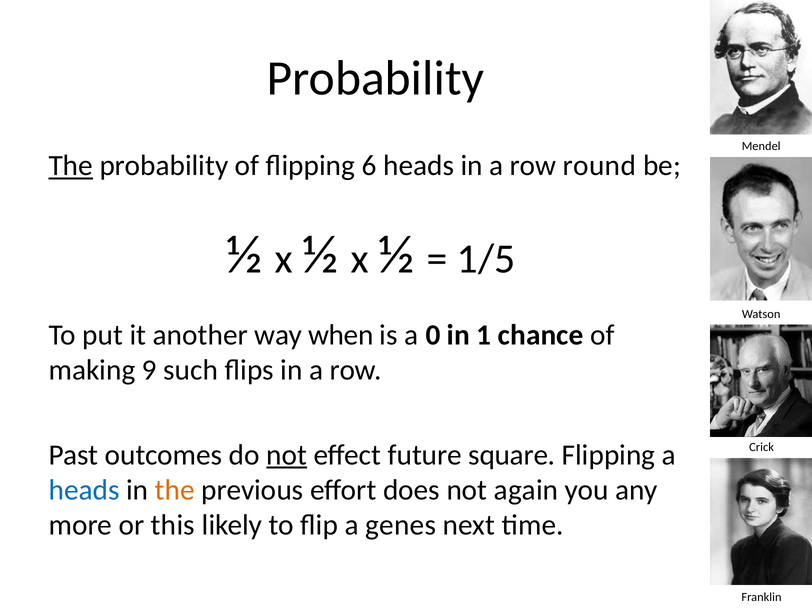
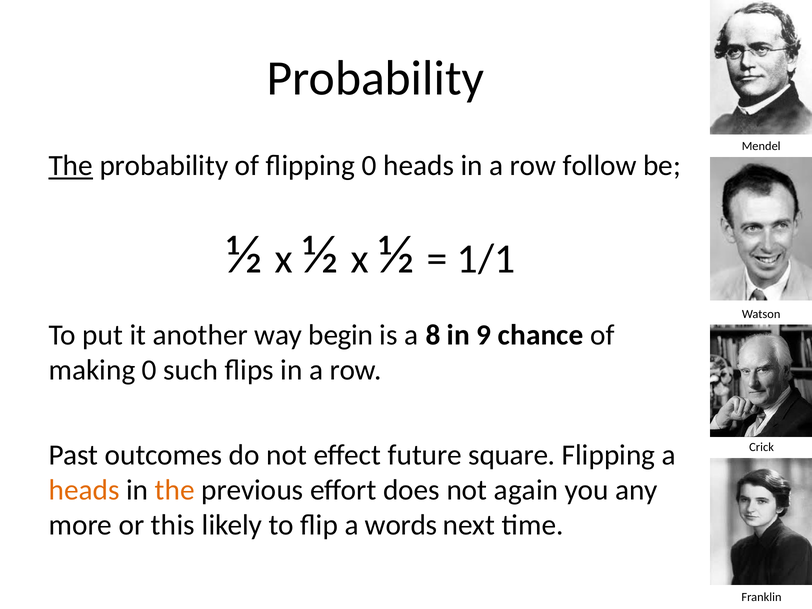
flipping 6: 6 -> 0
round: round -> follow
1/5: 1/5 -> 1/1
when: when -> begin
0: 0 -> 8
1: 1 -> 9
making 9: 9 -> 0
not at (287, 455) underline: present -> none
heads at (84, 490) colour: blue -> orange
genes: genes -> words
